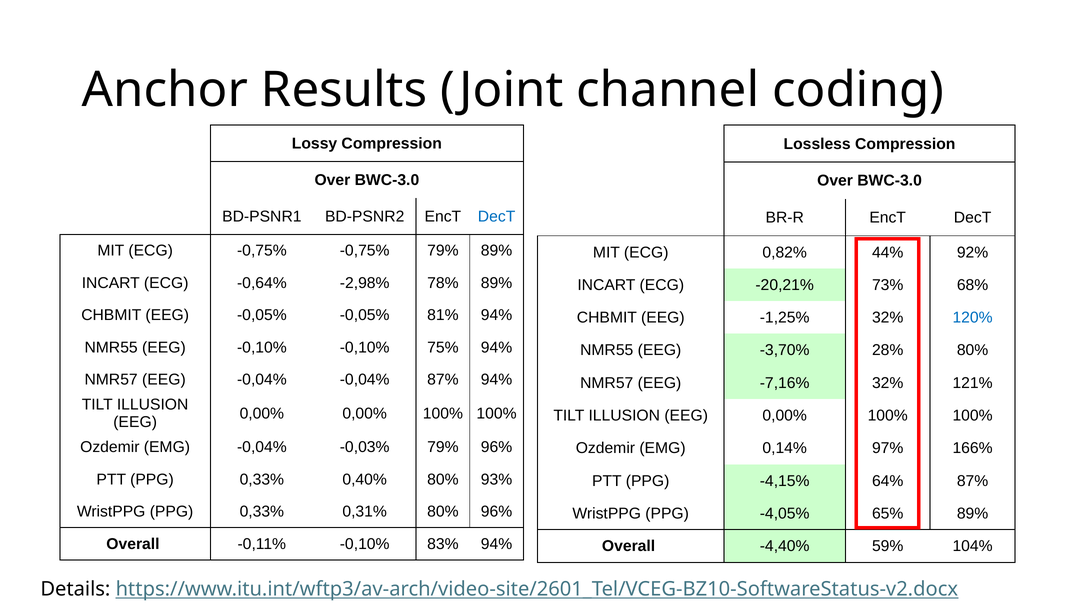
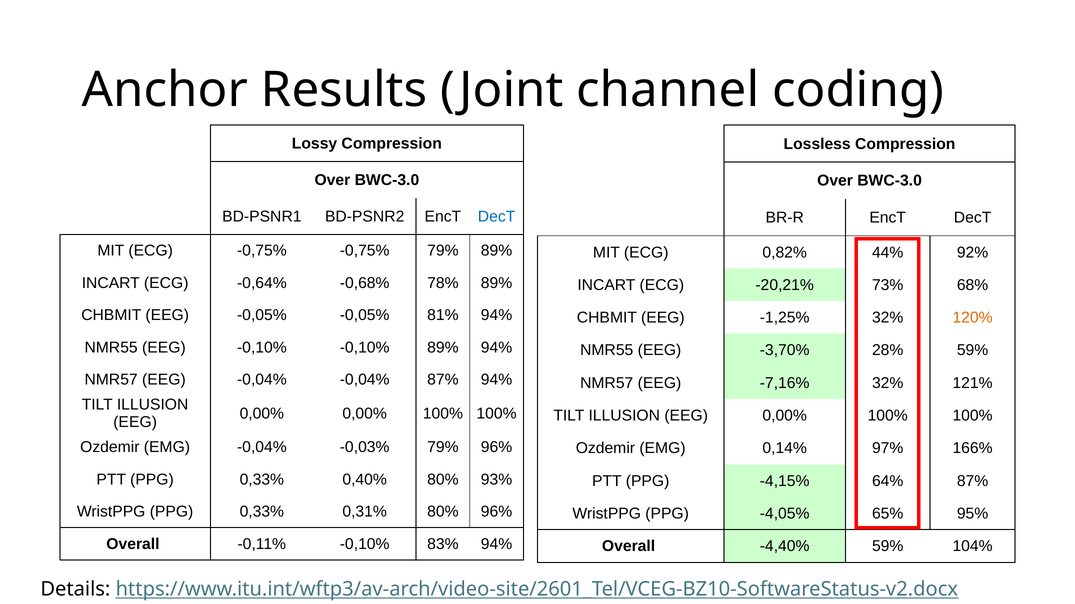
-2,98%: -2,98% -> -0,68%
120% colour: blue -> orange
-0,10% 75%: 75% -> 89%
28% 80%: 80% -> 59%
65% 89%: 89% -> 95%
